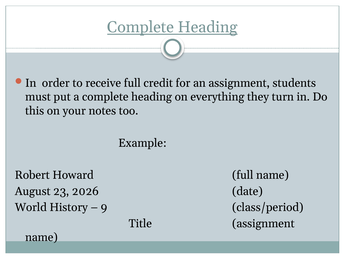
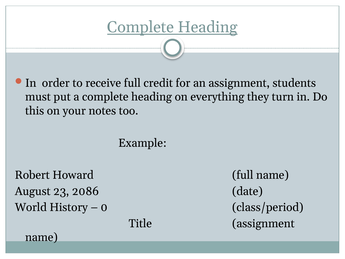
2026: 2026 -> 2086
9: 9 -> 0
